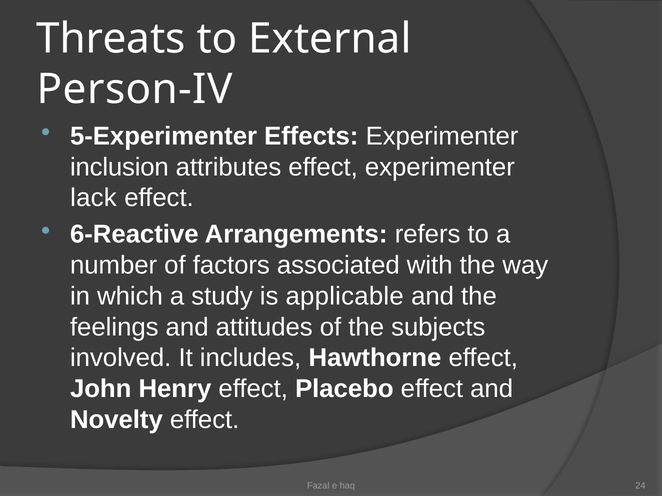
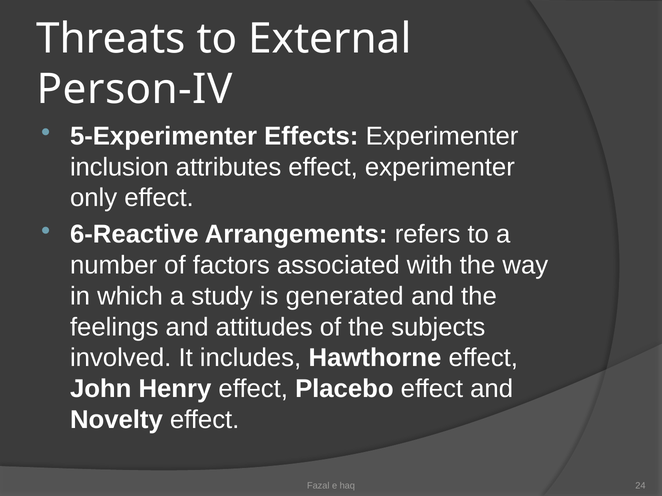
lack: lack -> only
applicable: applicable -> generated
